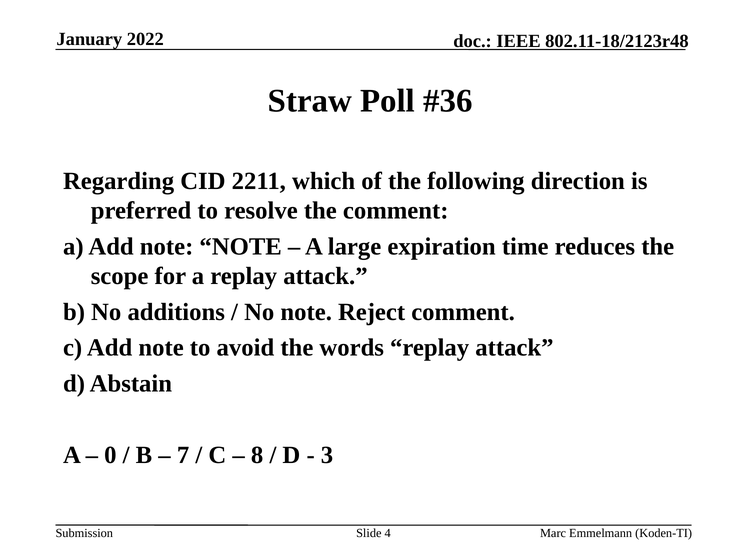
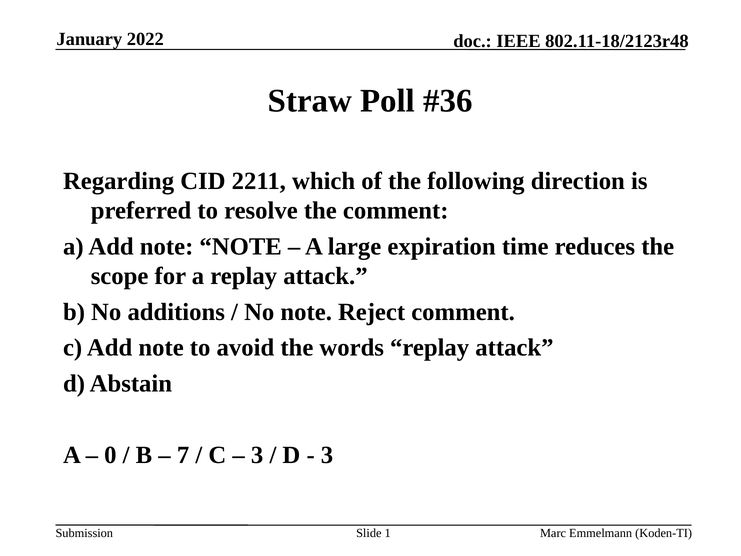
8 at (257, 455): 8 -> 3
4: 4 -> 1
